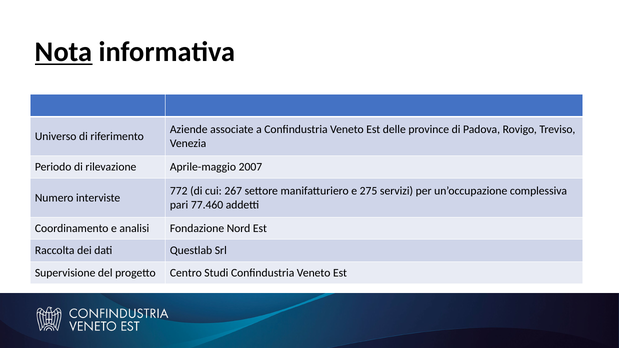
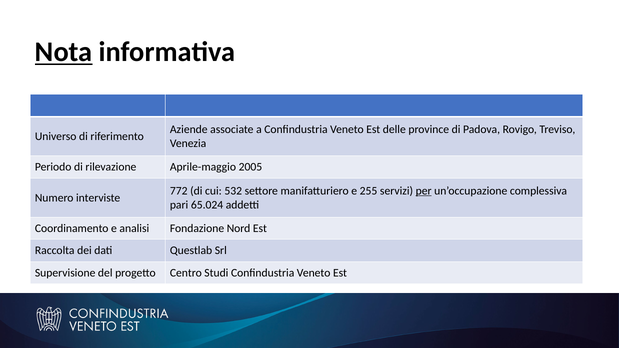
2007: 2007 -> 2005
267: 267 -> 532
275: 275 -> 255
per underline: none -> present
77.460: 77.460 -> 65.024
